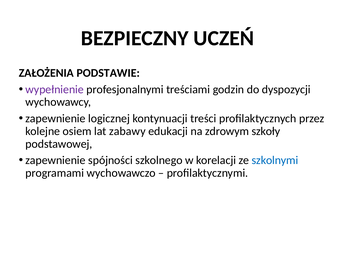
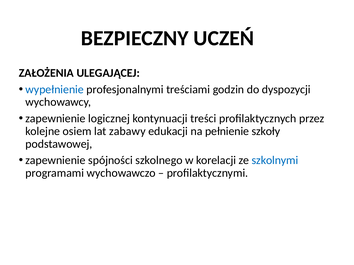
PODSTAWIE: PODSTAWIE -> ULEGAJĄCEJ
wypełnienie colour: purple -> blue
zdrowym: zdrowym -> pełnienie
